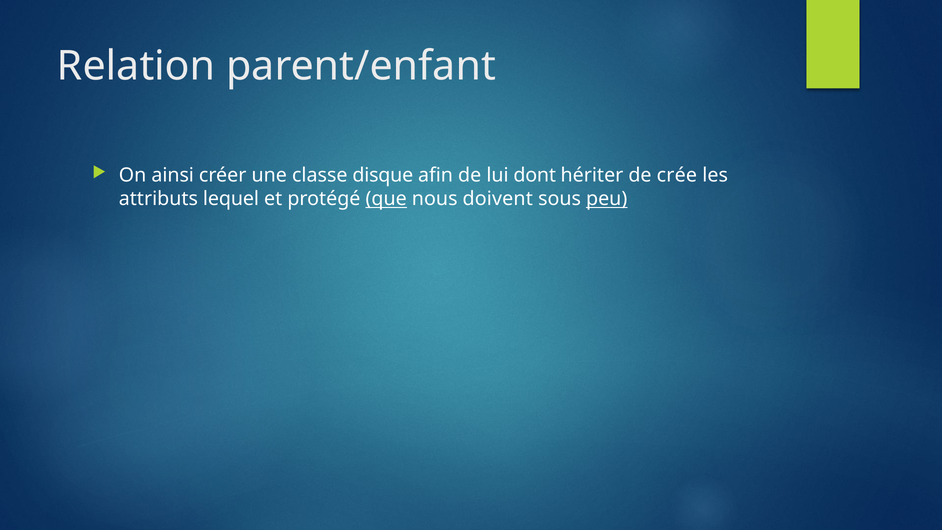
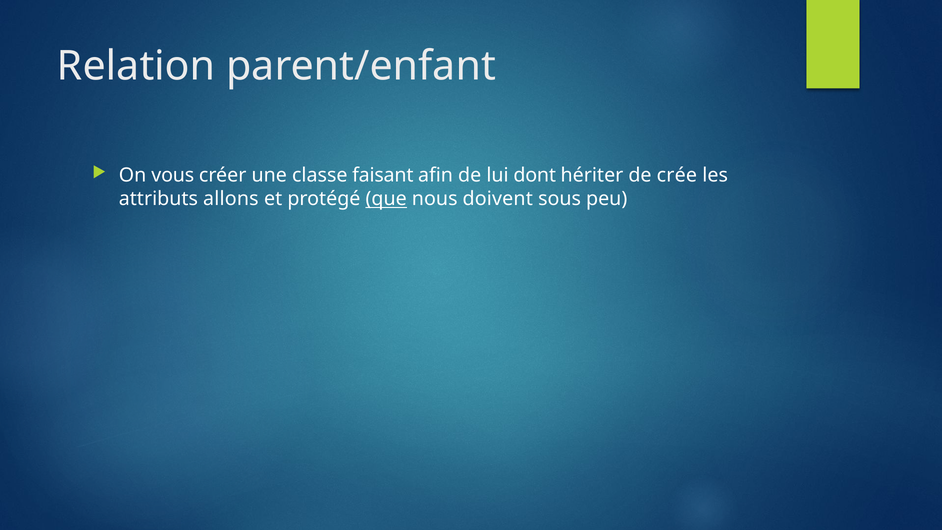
ainsi: ainsi -> vous
disque: disque -> faisant
lequel: lequel -> allons
peu underline: present -> none
